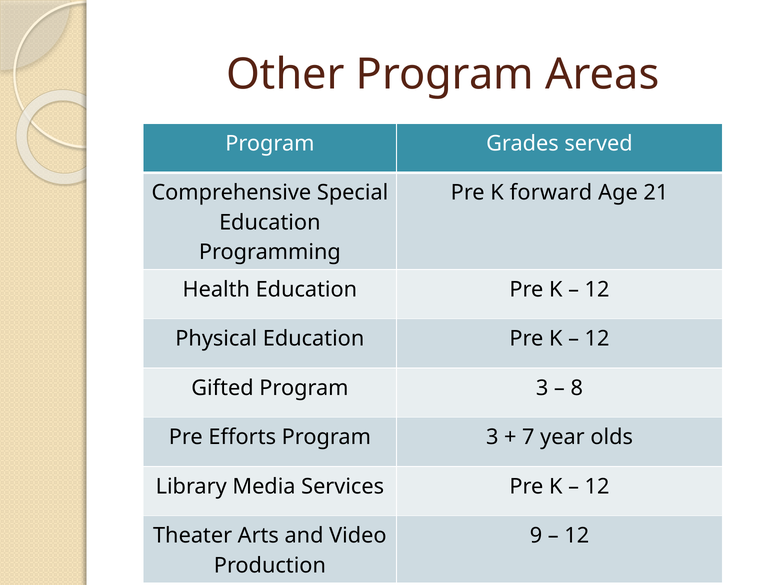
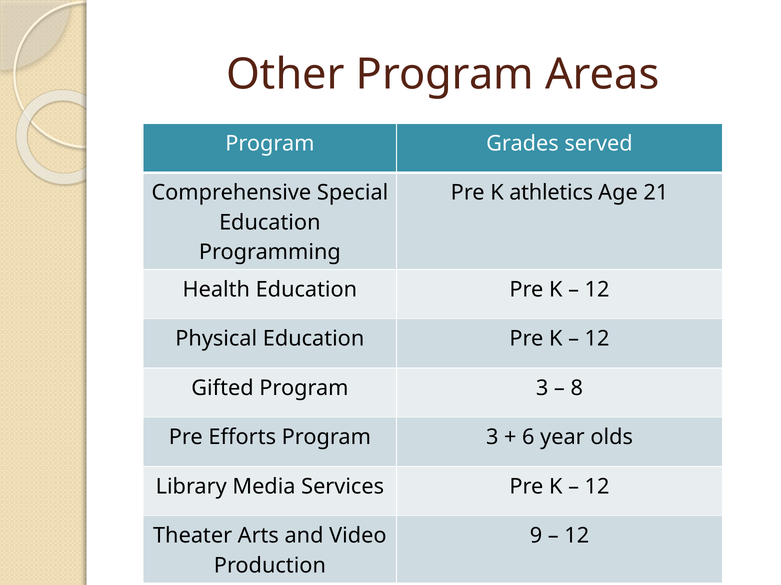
forward: forward -> athletics
7: 7 -> 6
